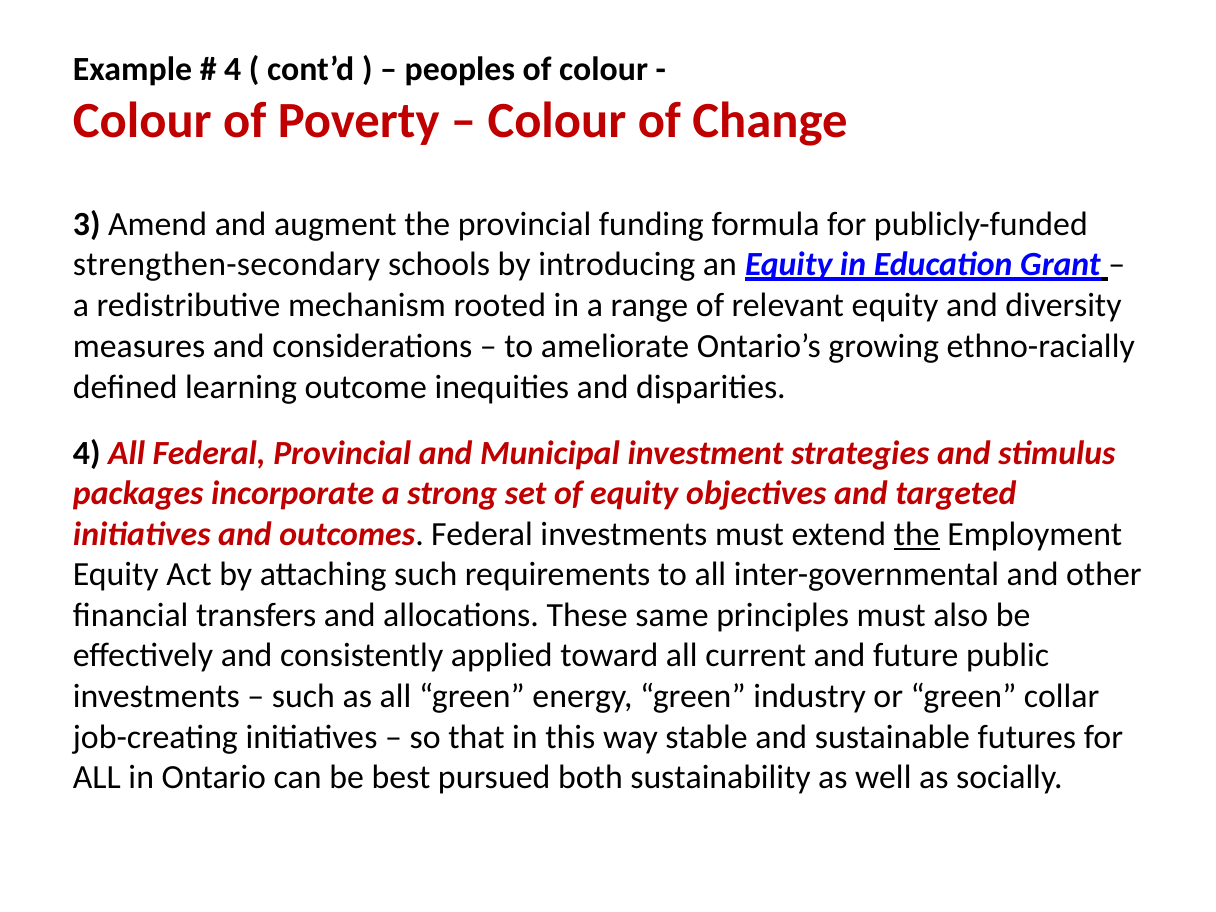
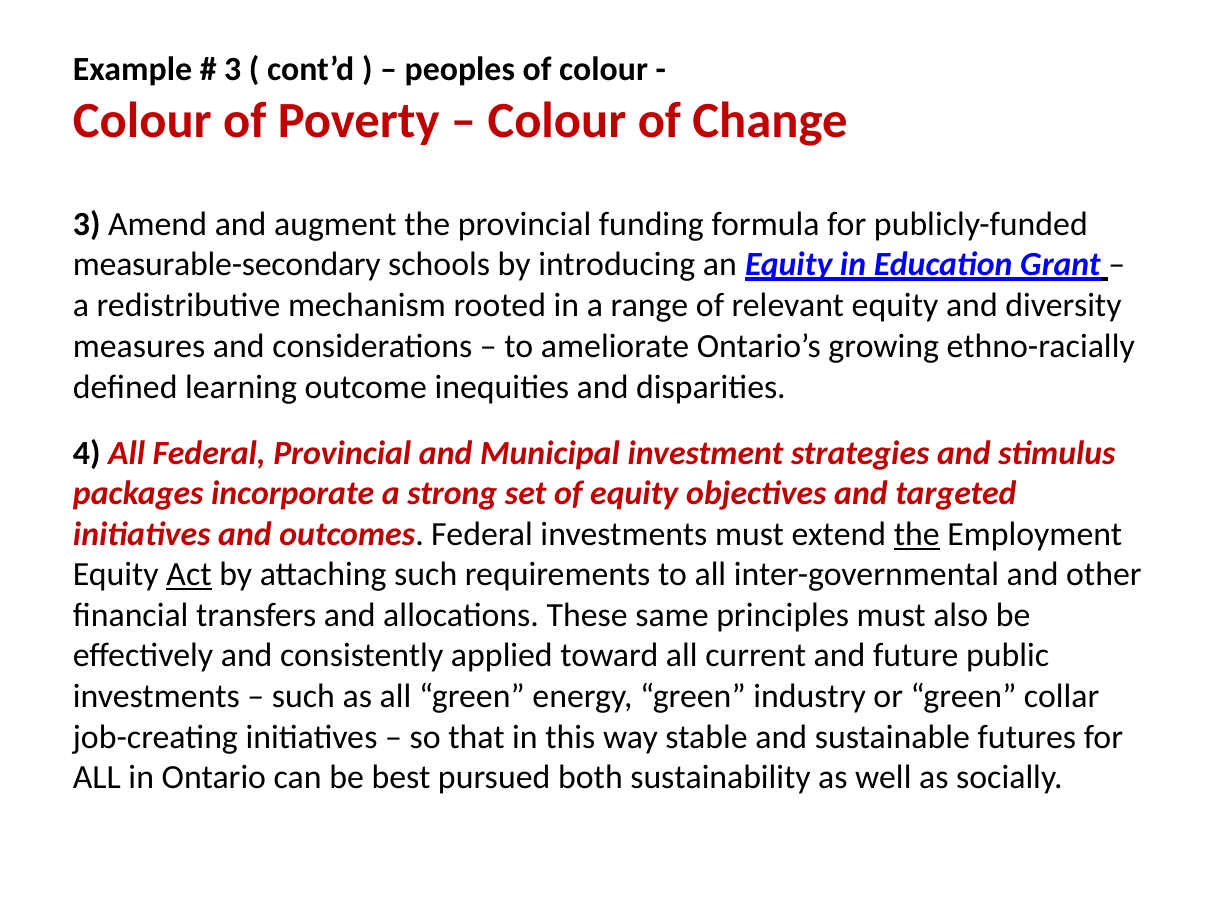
4 at (233, 69): 4 -> 3
strengthen-secondary: strengthen-secondary -> measurable-secondary
Act underline: none -> present
